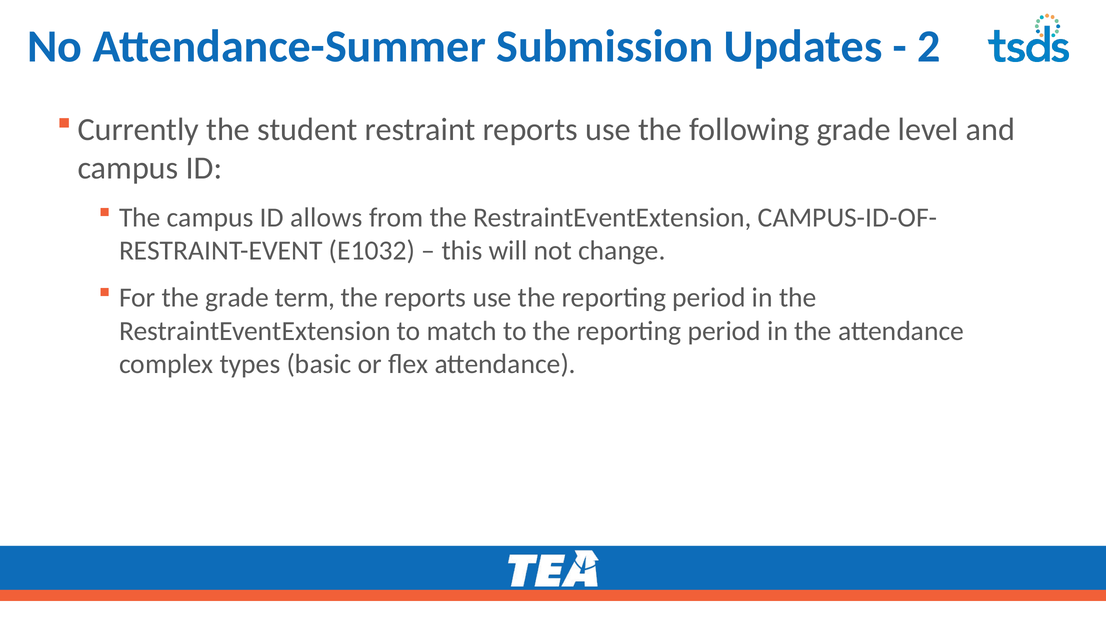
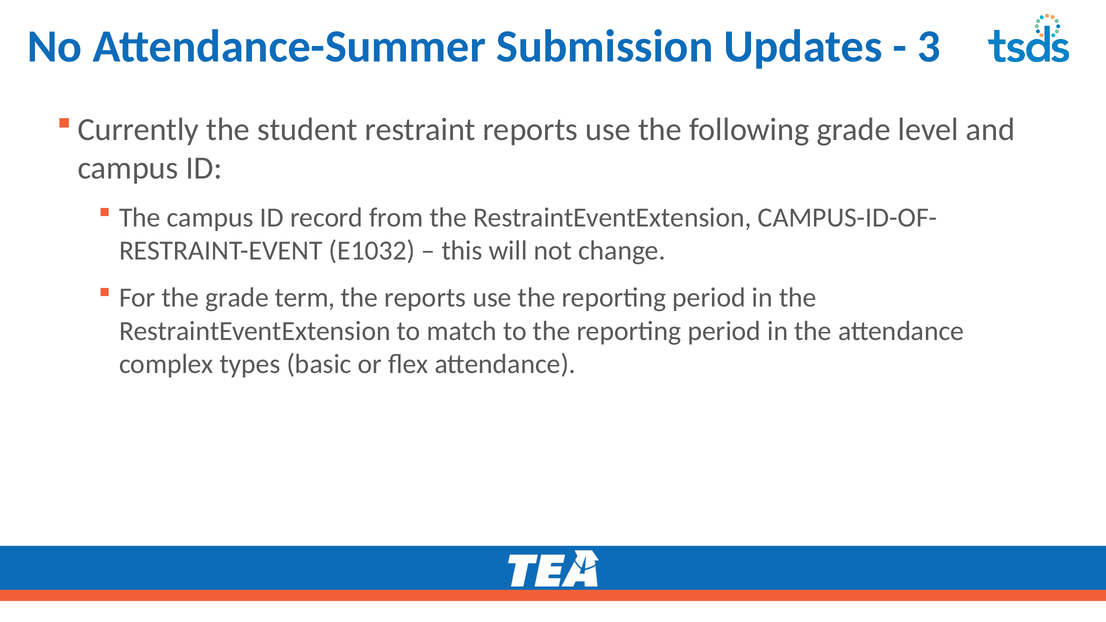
2: 2 -> 3
allows: allows -> record
